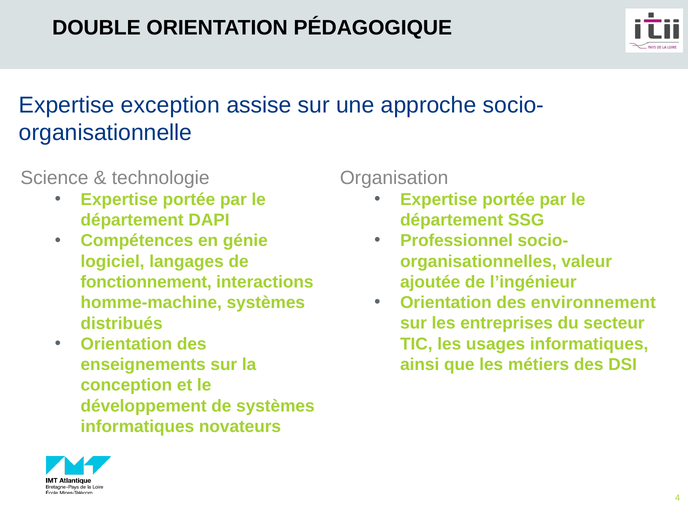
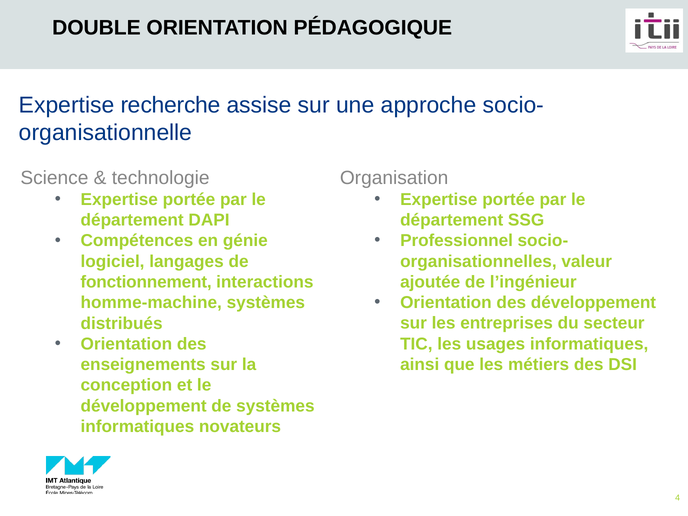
exception: exception -> recherche
des environnement: environnement -> développement
